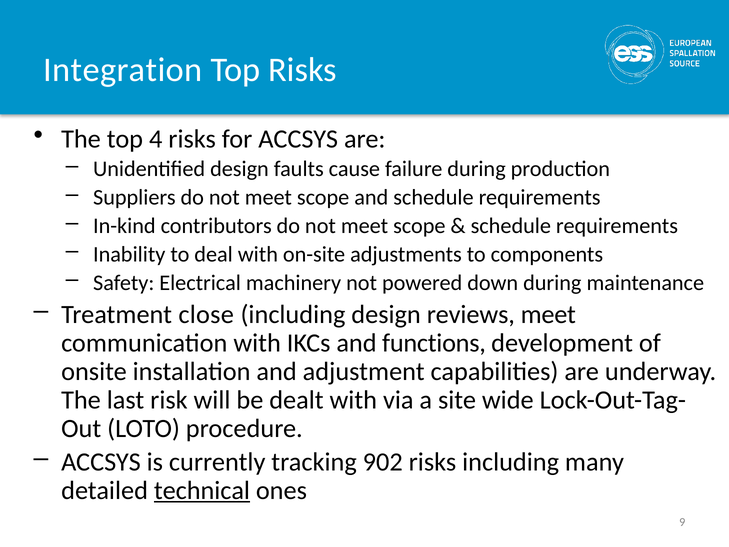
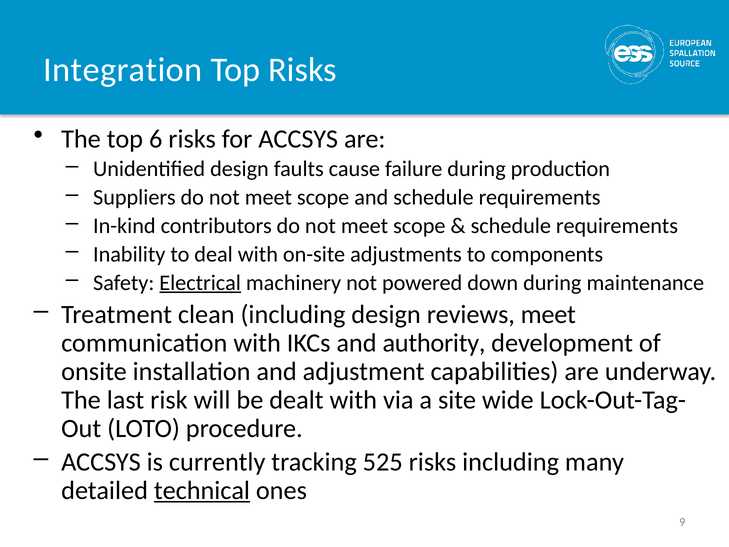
4: 4 -> 6
Electrical underline: none -> present
close: close -> clean
functions: functions -> authority
902: 902 -> 525
